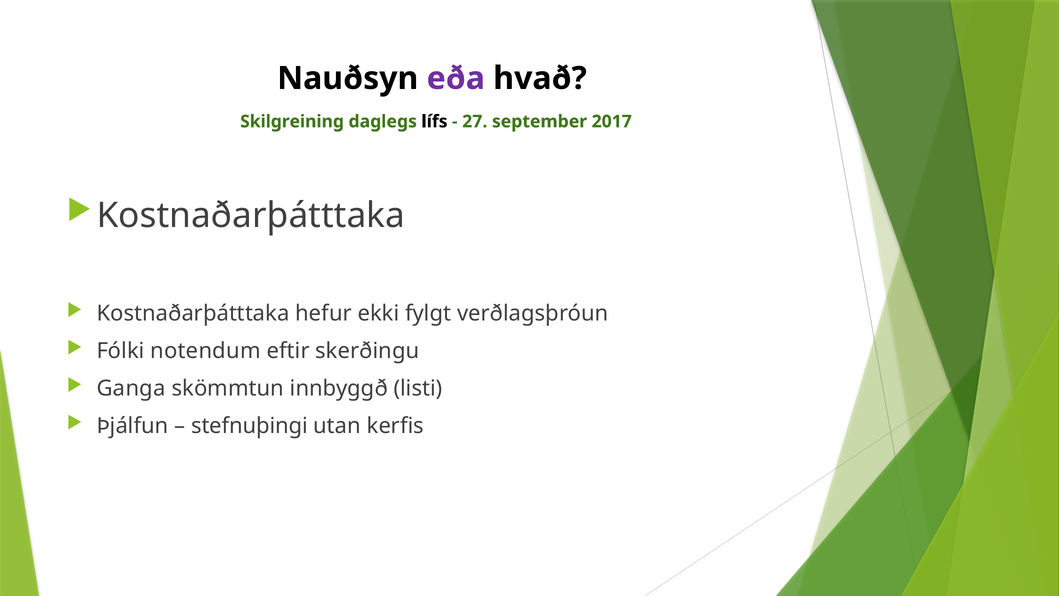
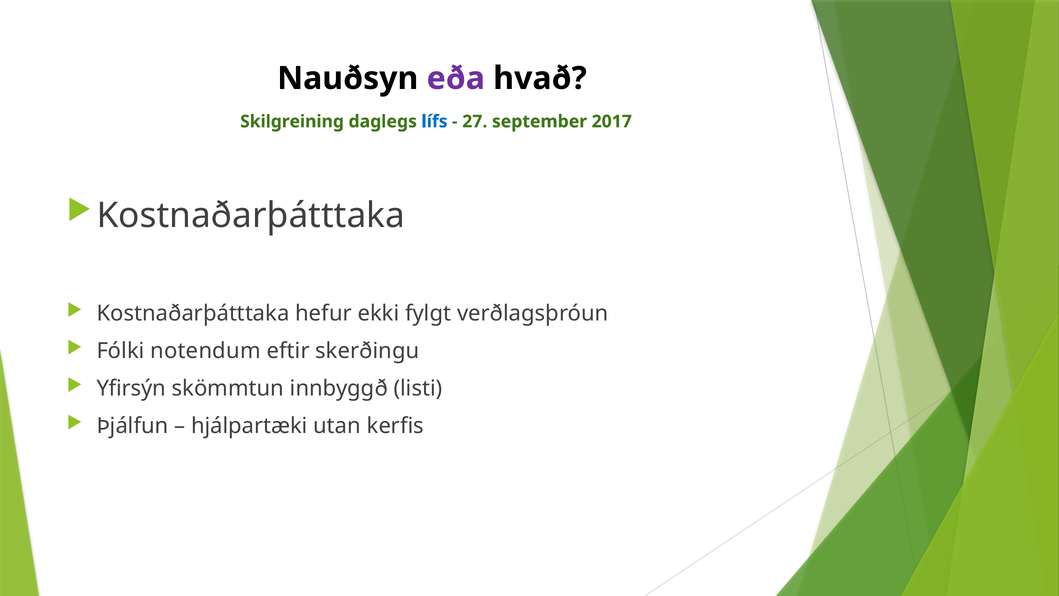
lífs colour: black -> blue
Ganga: Ganga -> Yfirsýn
stefnuþingi: stefnuþingi -> hjálpartæki
